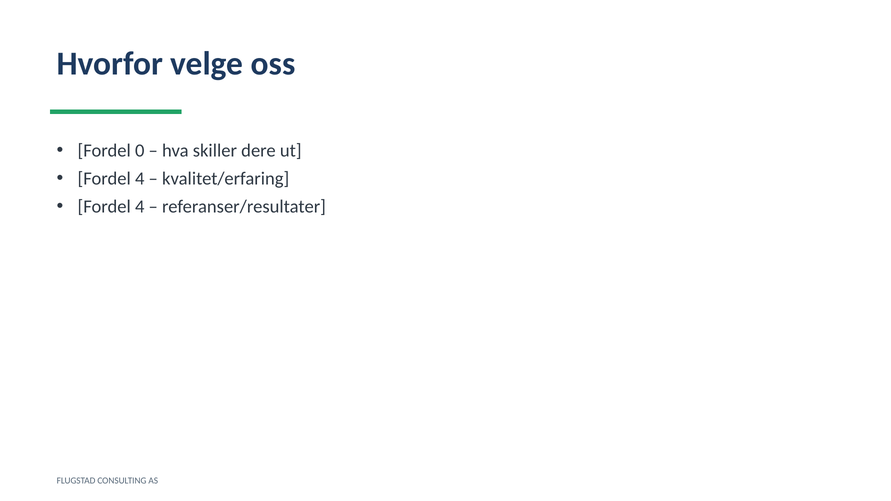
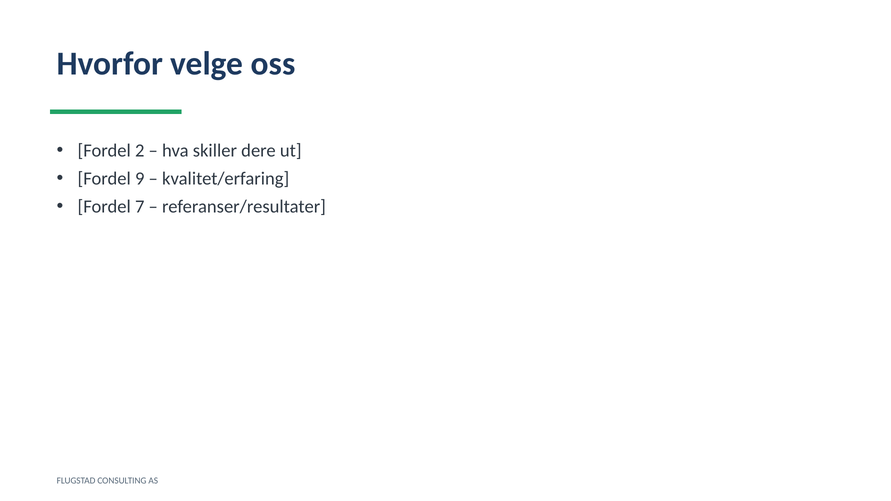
0: 0 -> 2
4 at (140, 179): 4 -> 9
4 at (140, 207): 4 -> 7
